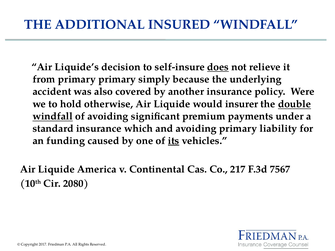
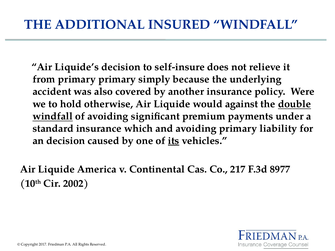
does underline: present -> none
insurer: insurer -> against
an funding: funding -> decision
7567: 7567 -> 8977
2080: 2080 -> 2002
